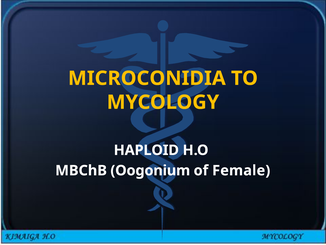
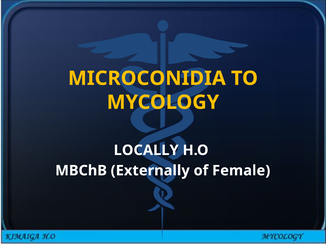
HAPLOID: HAPLOID -> LOCALLY
Oogonium: Oogonium -> Externally
